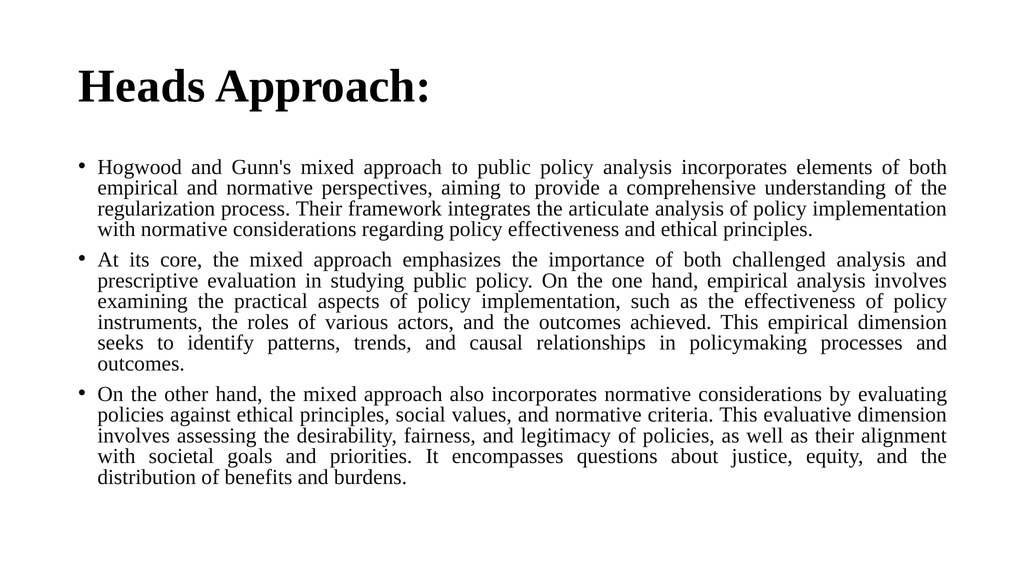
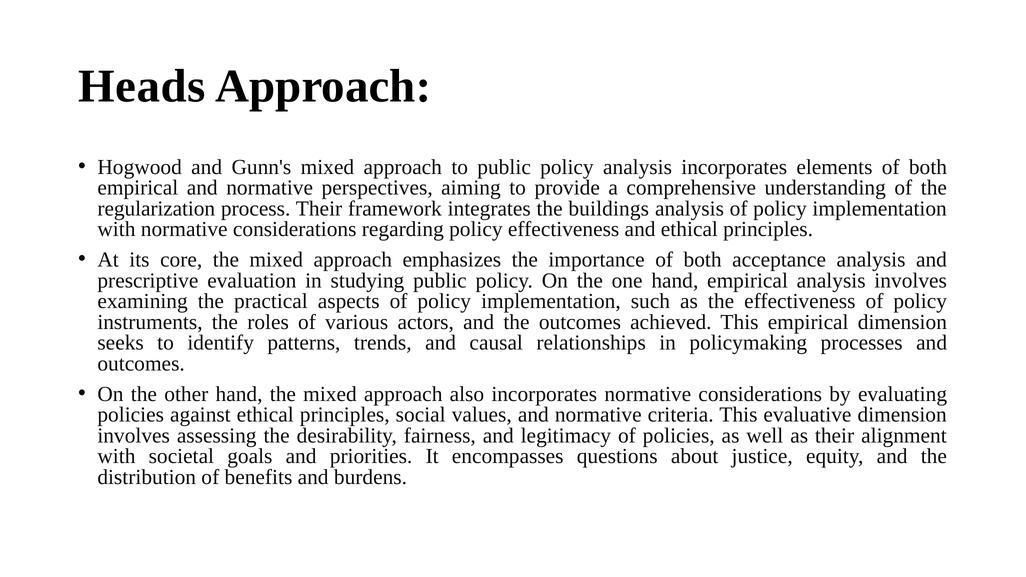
articulate: articulate -> buildings
challenged: challenged -> acceptance
